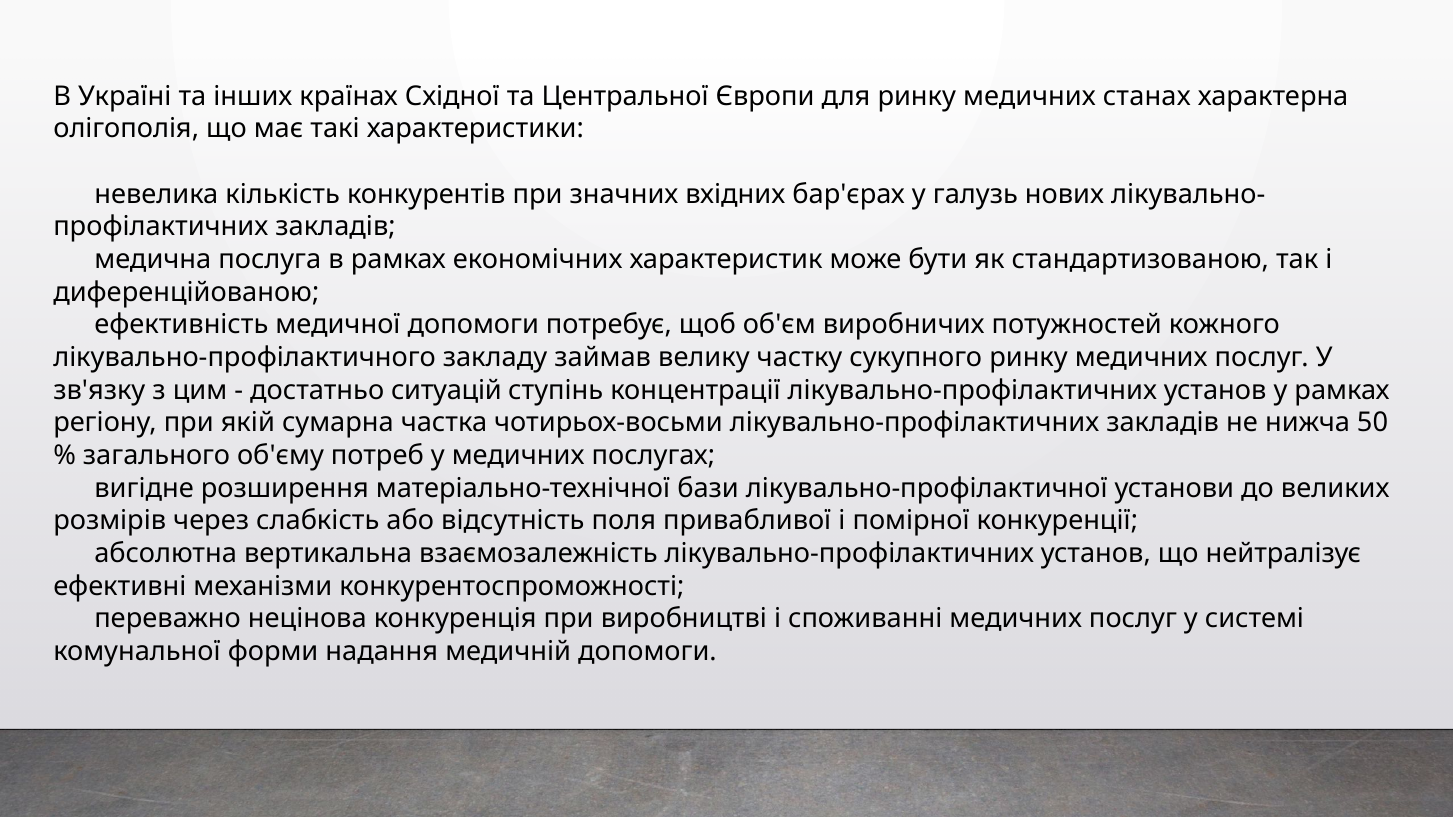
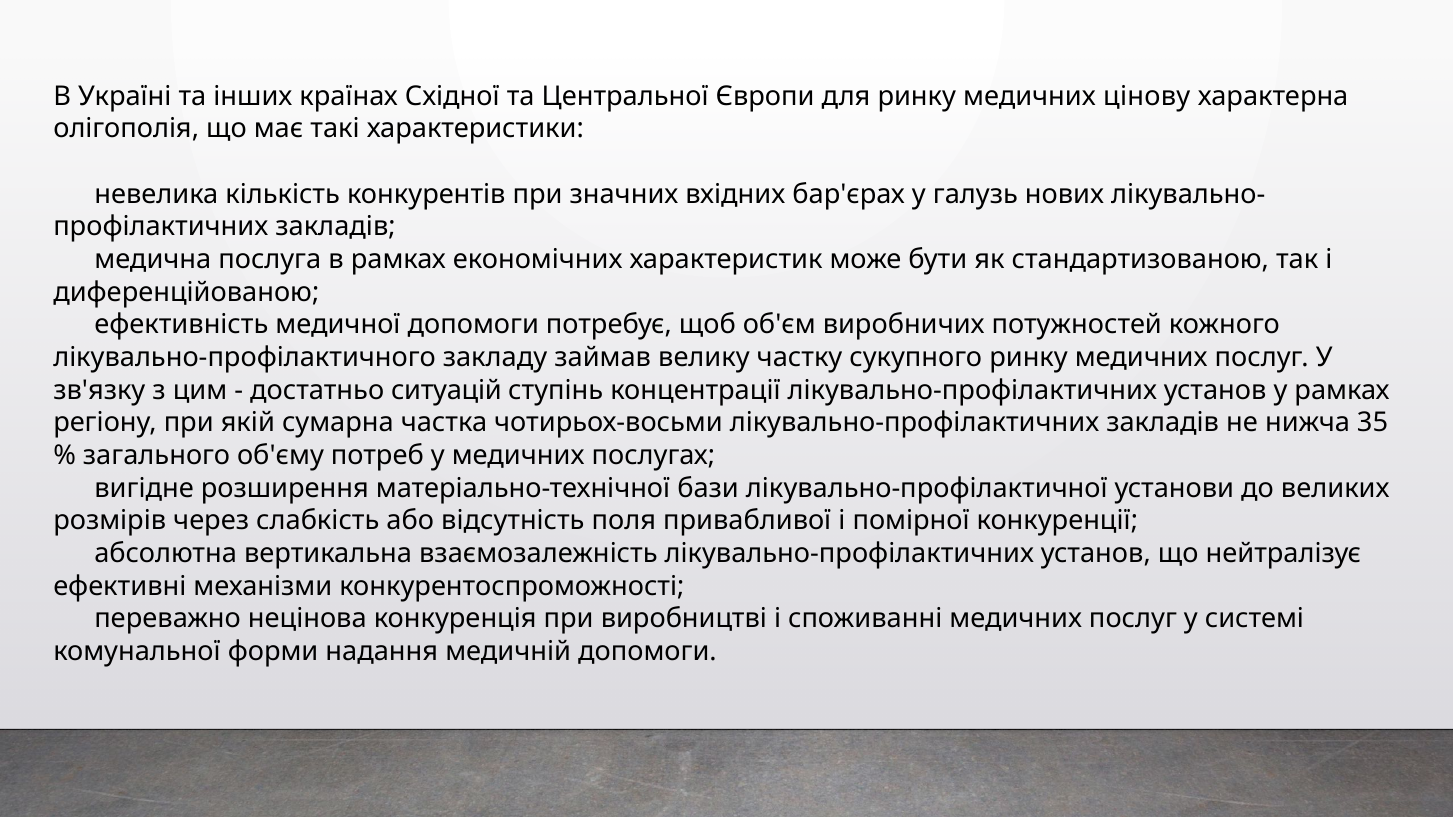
станах: станах -> цінову
50: 50 -> 35
